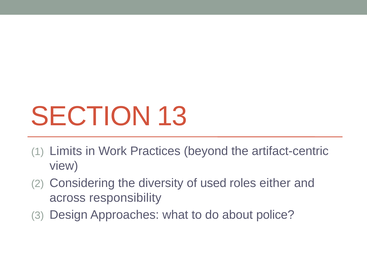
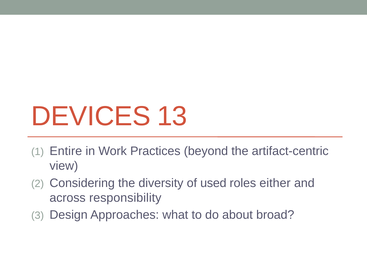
SECTION: SECTION -> DEVICES
Limits: Limits -> Entire
police: police -> broad
